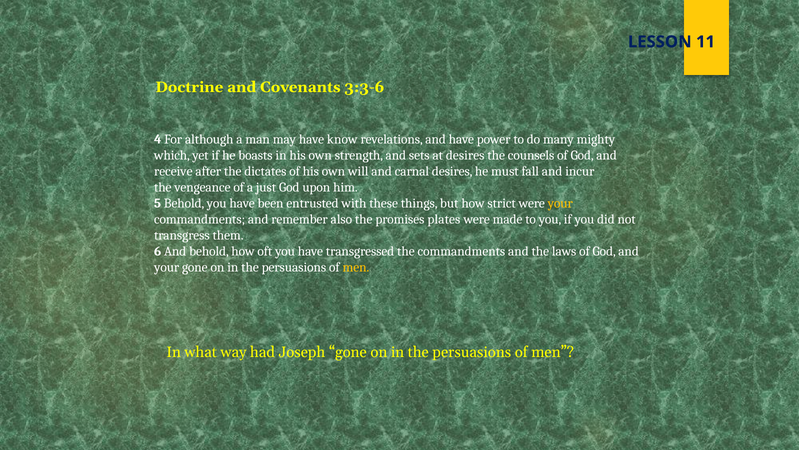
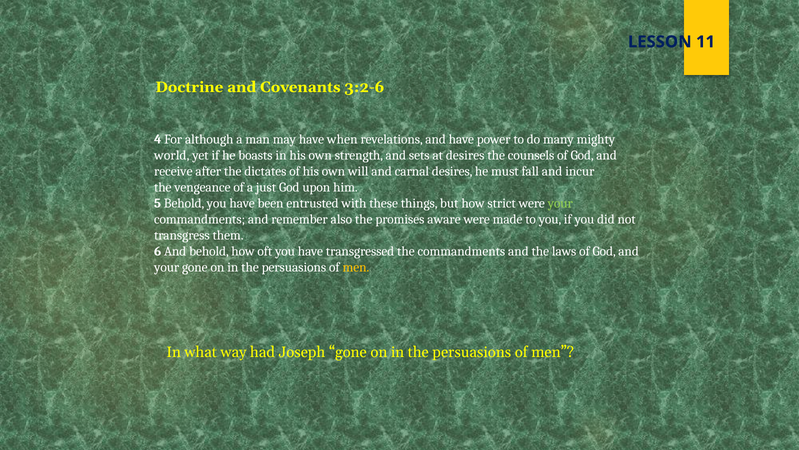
3:3-6: 3:3-6 -> 3:2-6
know: know -> when
which: which -> world
your at (560, 203) colour: yellow -> light green
plates: plates -> aware
